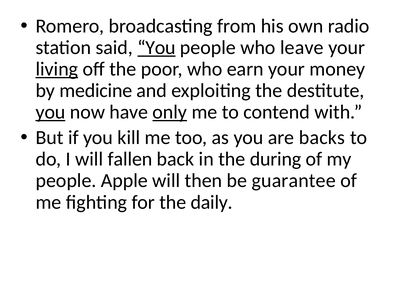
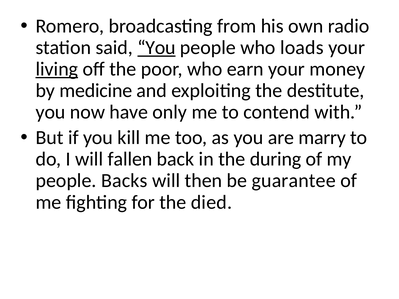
leave: leave -> loads
you at (51, 112) underline: present -> none
only underline: present -> none
backs: backs -> marry
Apple: Apple -> Backs
daily: daily -> died
